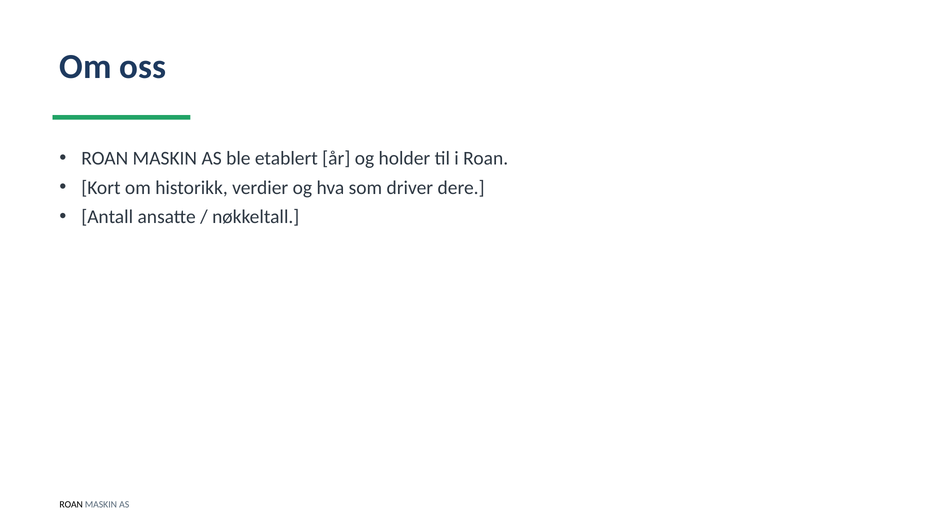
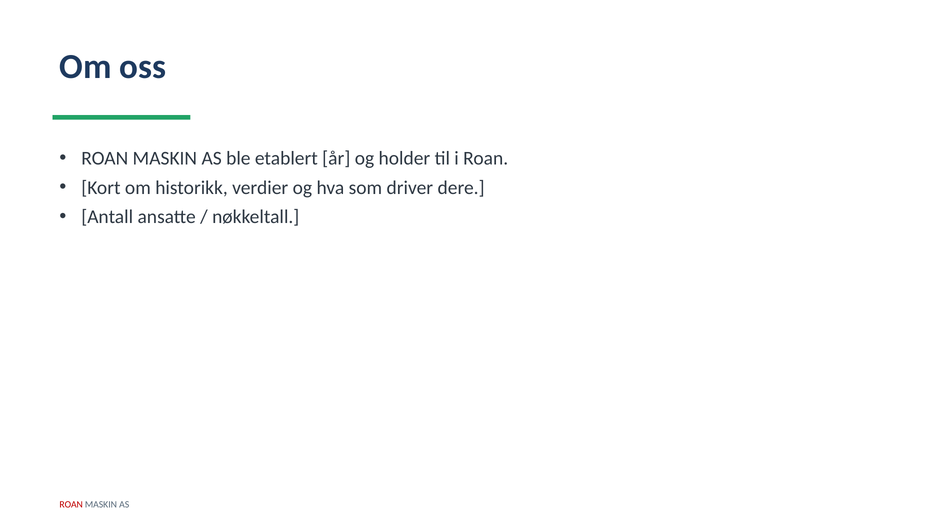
ROAN at (71, 504) colour: black -> red
